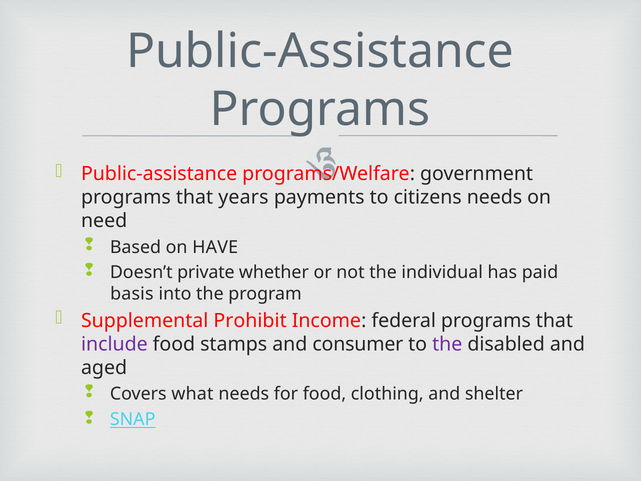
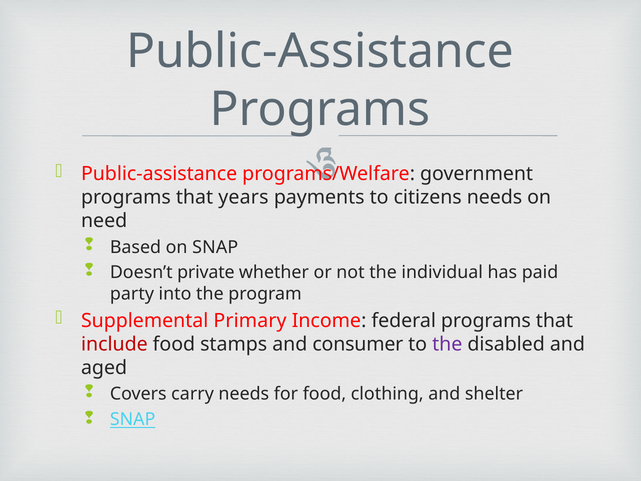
on HAVE: HAVE -> SNAP
basis: basis -> party
Prohibit: Prohibit -> Primary
include colour: purple -> red
what: what -> carry
